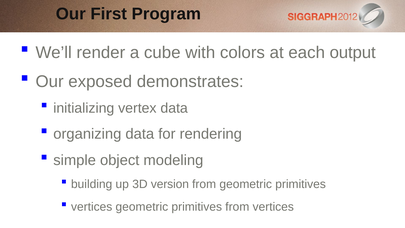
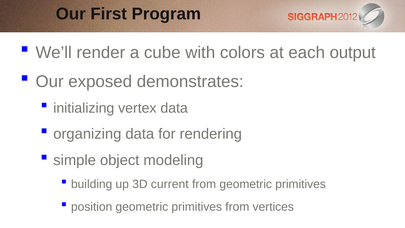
version: version -> current
vertices at (92, 207): vertices -> position
